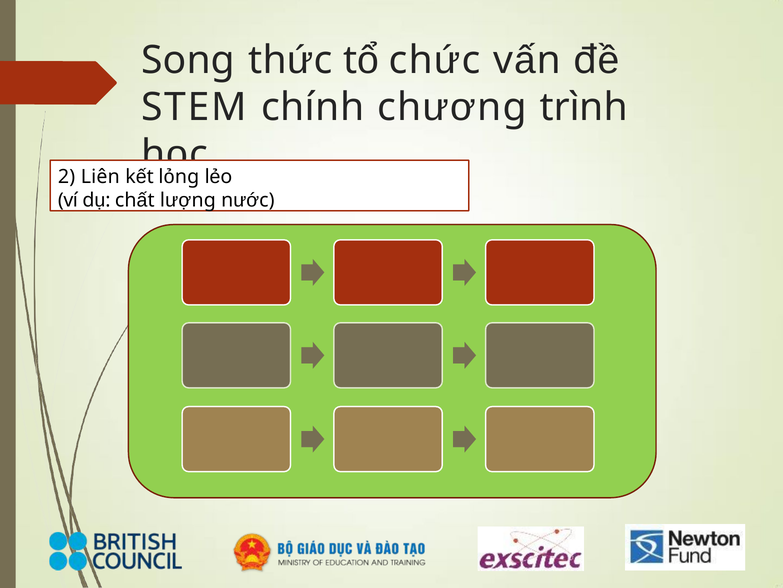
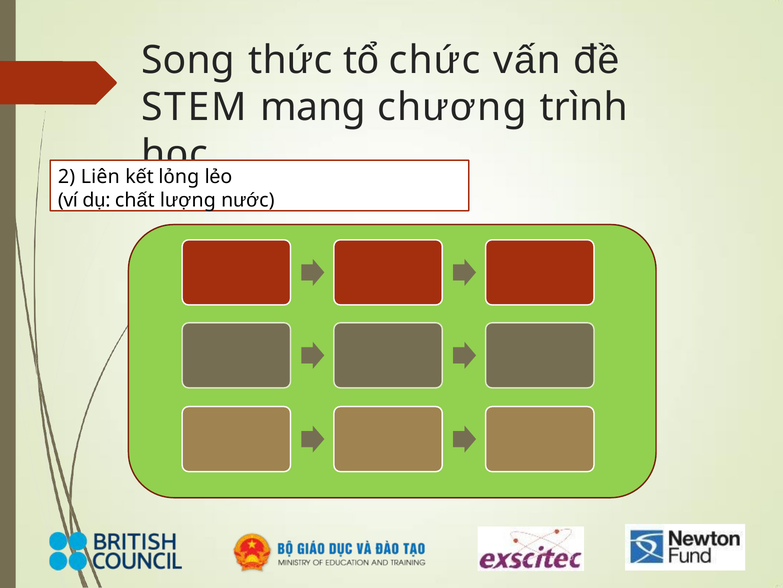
chính: chính -> mang
